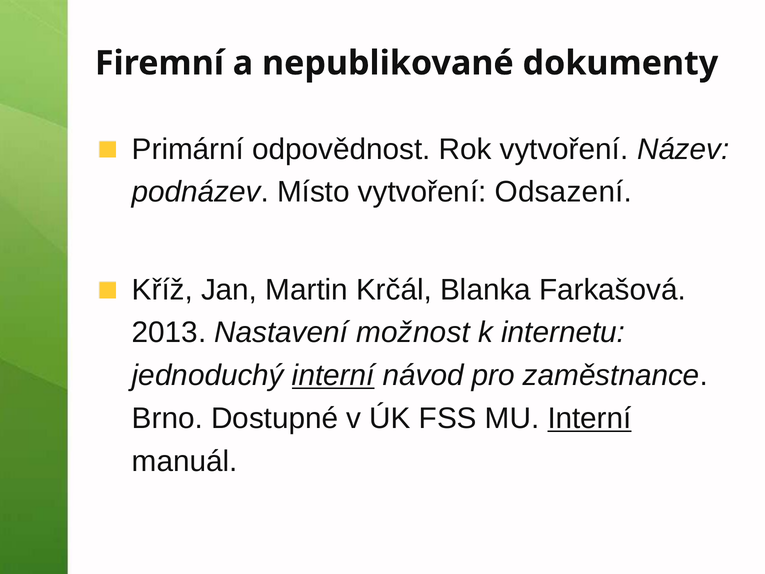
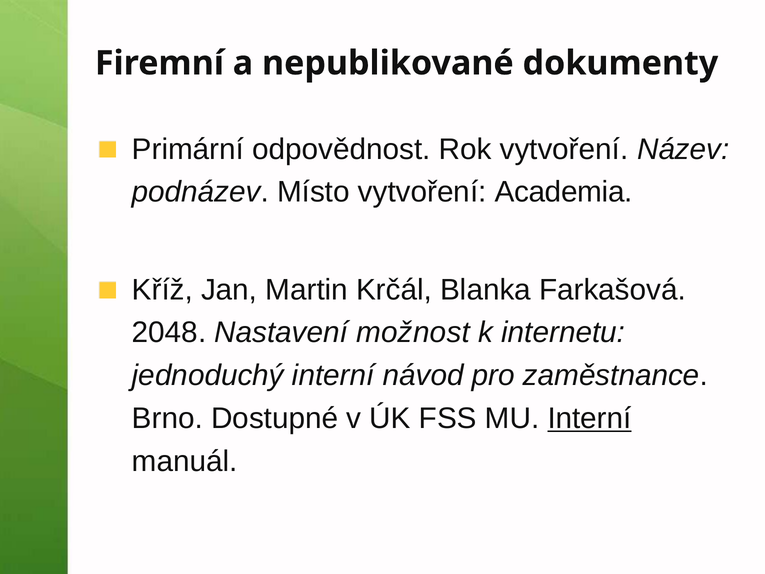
Odsazení: Odsazení -> Academia
2013: 2013 -> 2048
interní at (333, 375) underline: present -> none
